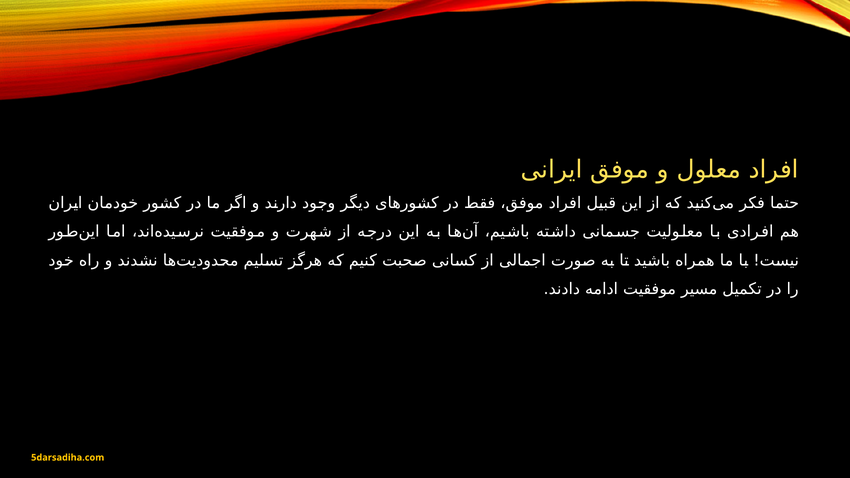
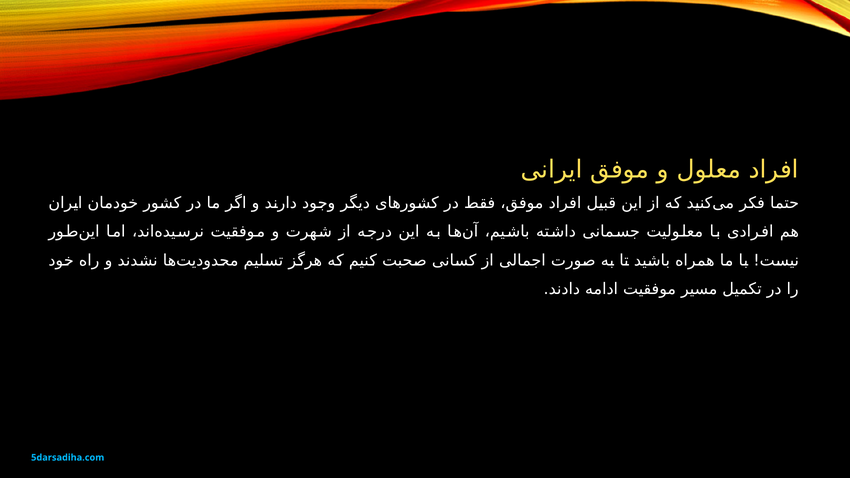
5darsadiha.com colour: yellow -> light blue
